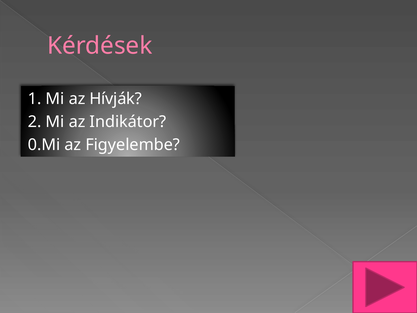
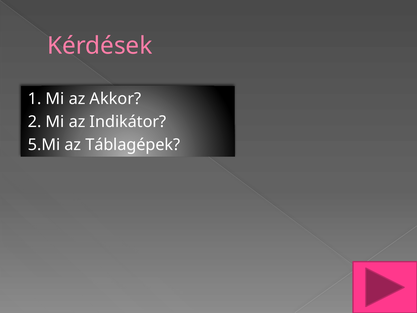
Hívják: Hívják -> Akkor
0.Mi: 0.Mi -> 5.Mi
Figyelembe: Figyelembe -> Táblagépek
